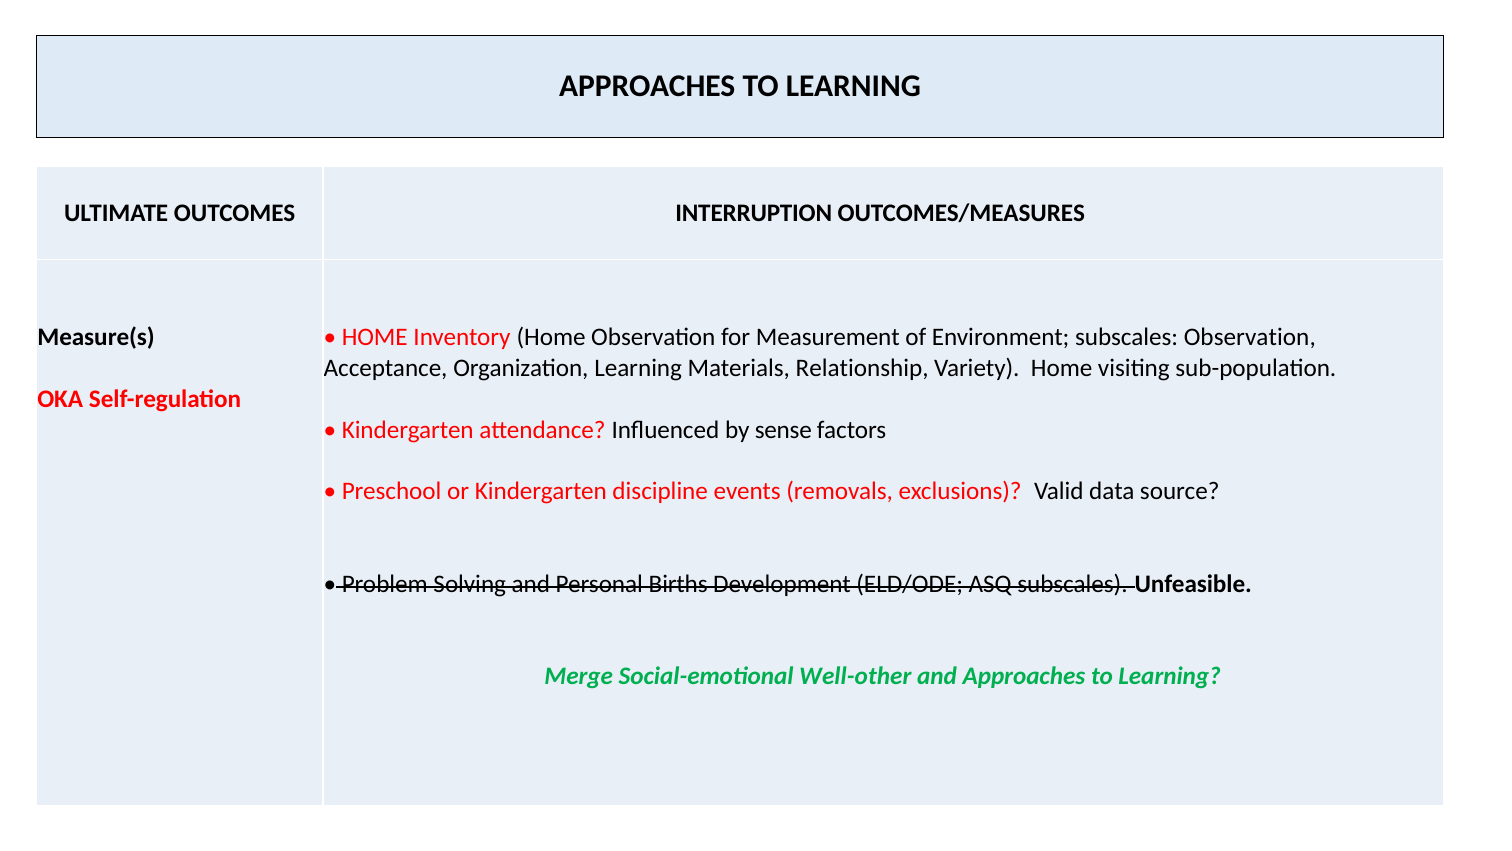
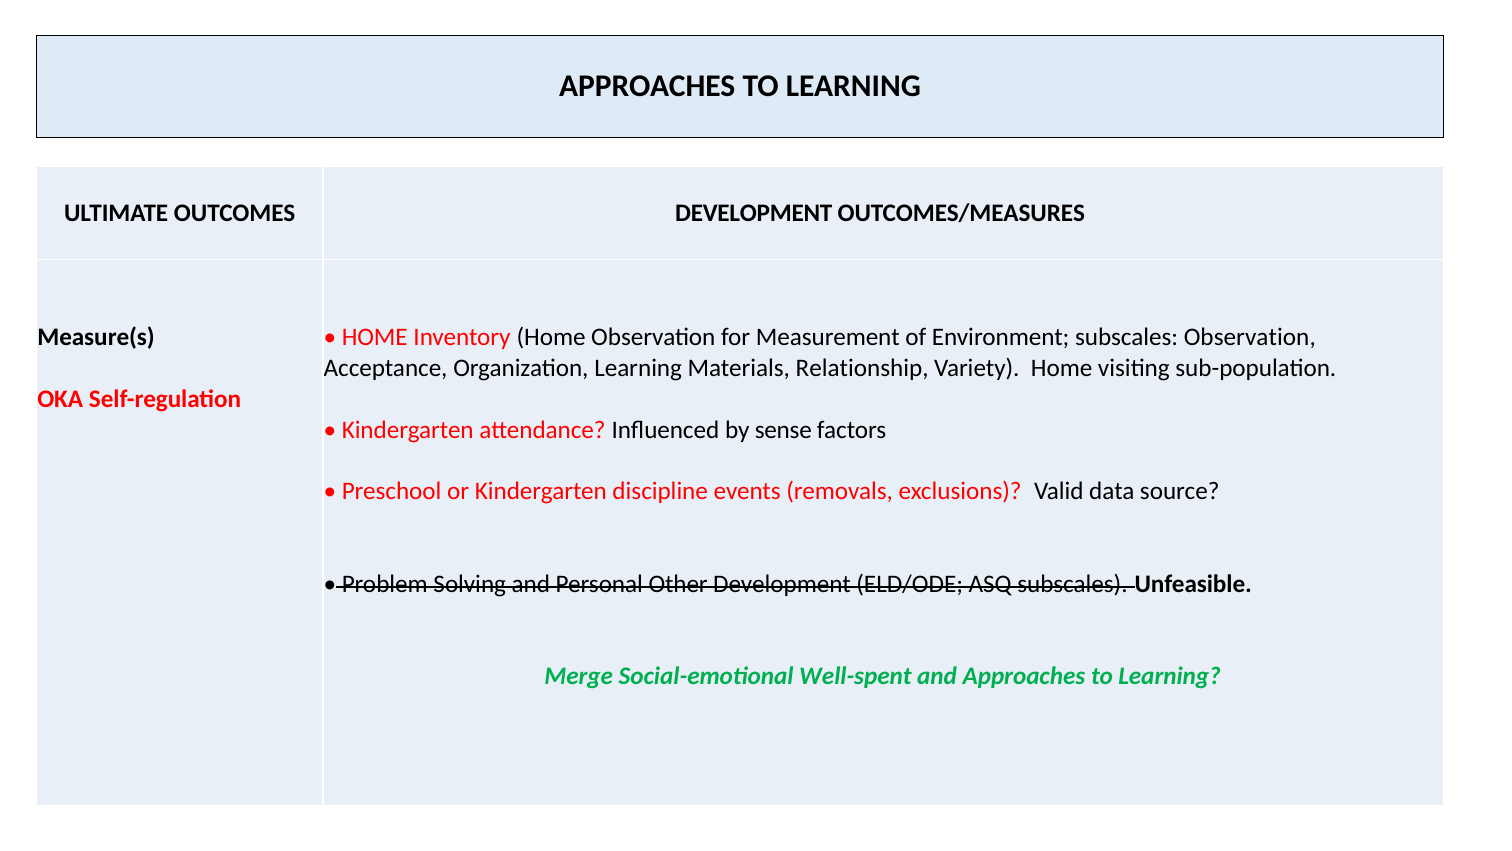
OUTCOMES INTERRUPTION: INTERRUPTION -> DEVELOPMENT
Births: Births -> Other
Well-other: Well-other -> Well-spent
